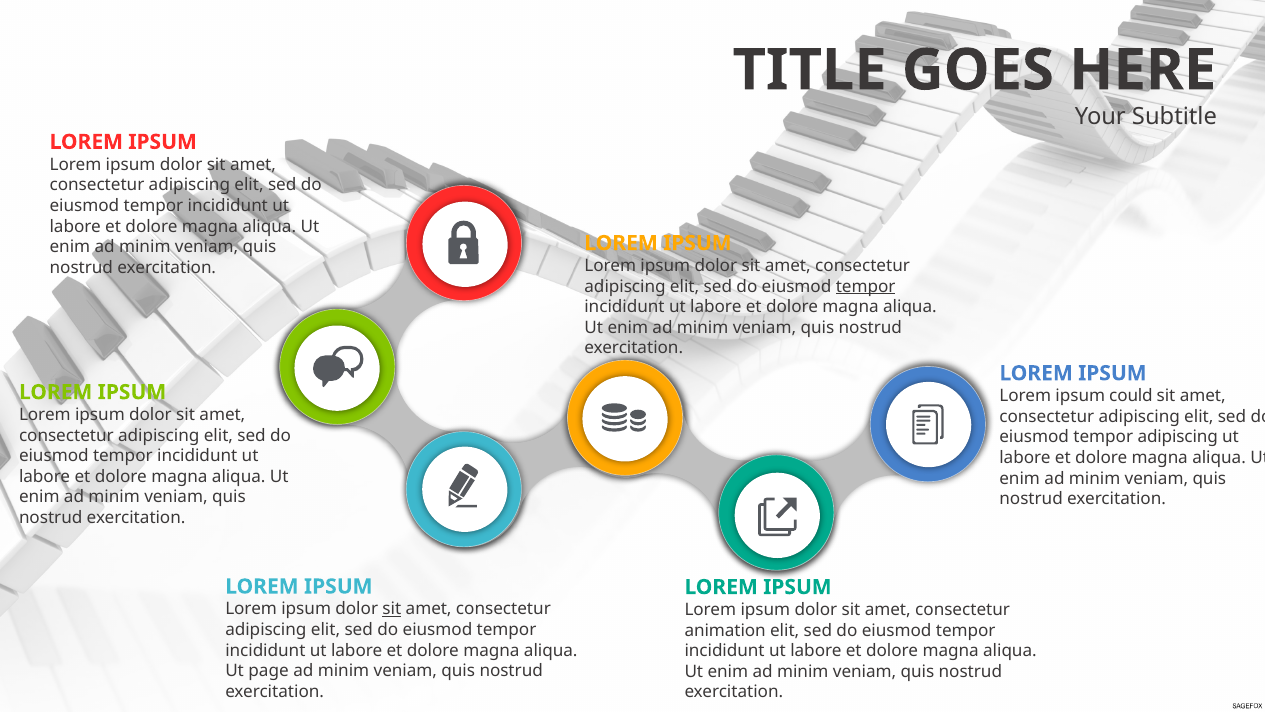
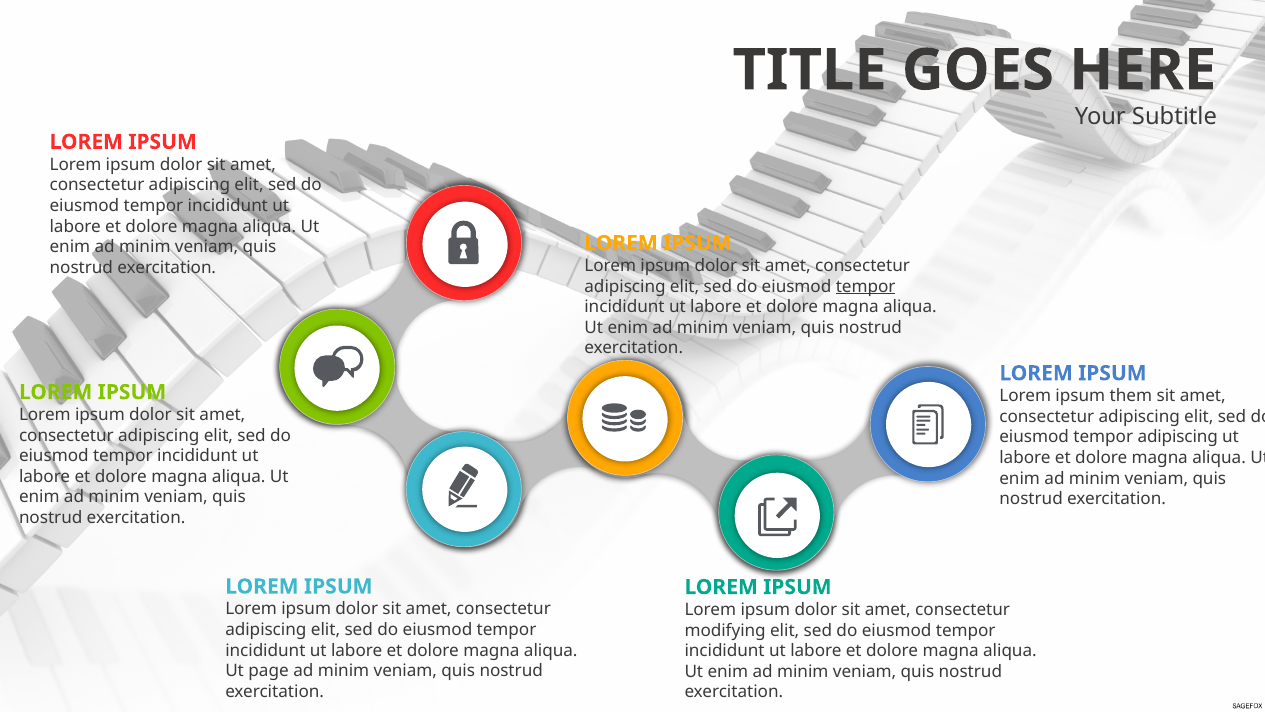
could: could -> them
sit at (392, 609) underline: present -> none
animation: animation -> modifying
